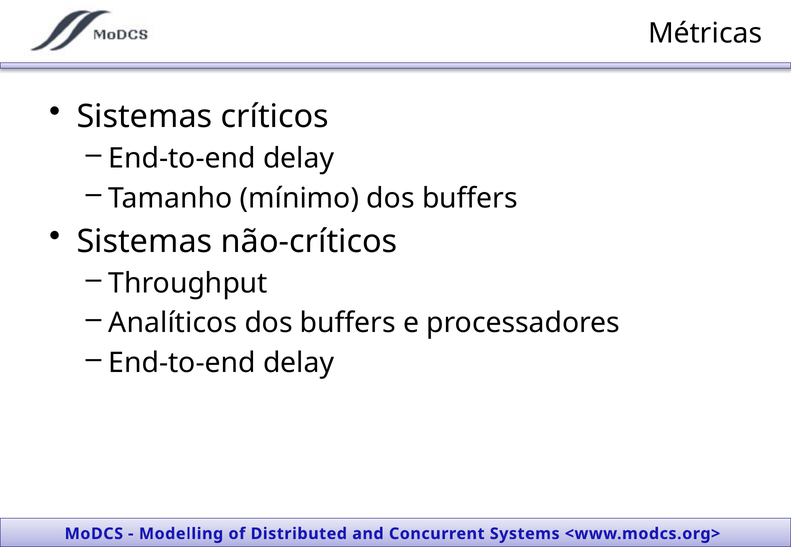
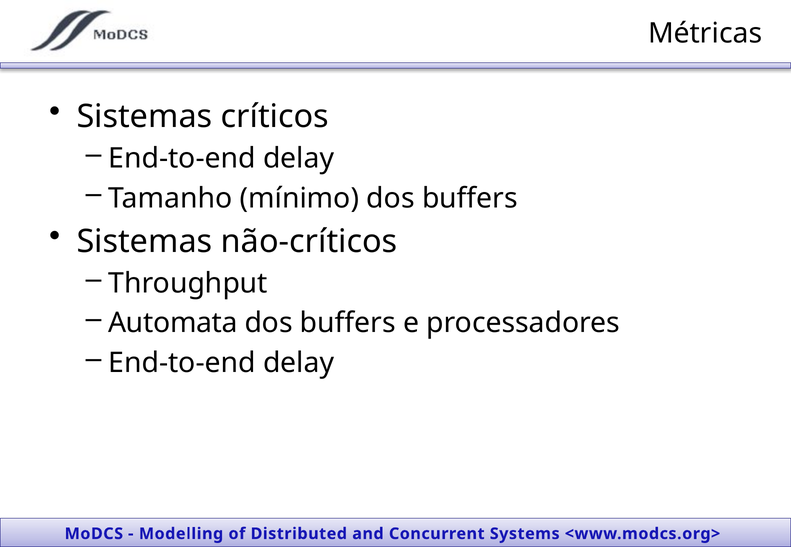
Analíticos: Analíticos -> Automata
